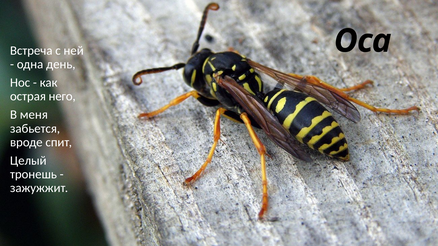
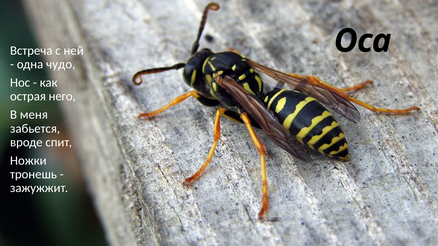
день: день -> чудо
Целый: Целый -> Ножки
